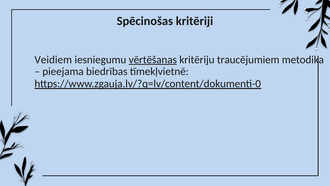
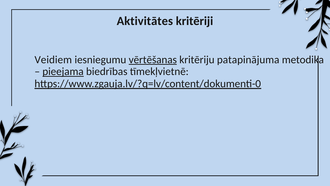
Spēcinošas: Spēcinošas -> Aktivitātes
traucējumiem: traucējumiem -> patapinājuma
pieejama underline: none -> present
